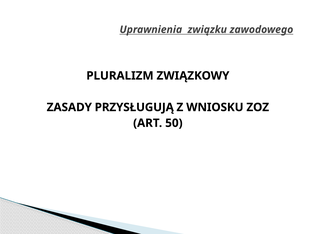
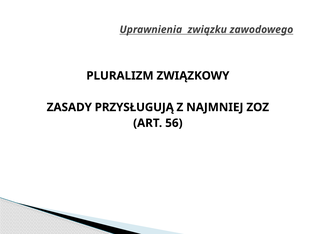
WNIOSKU: WNIOSKU -> NAJMNIEJ
50: 50 -> 56
